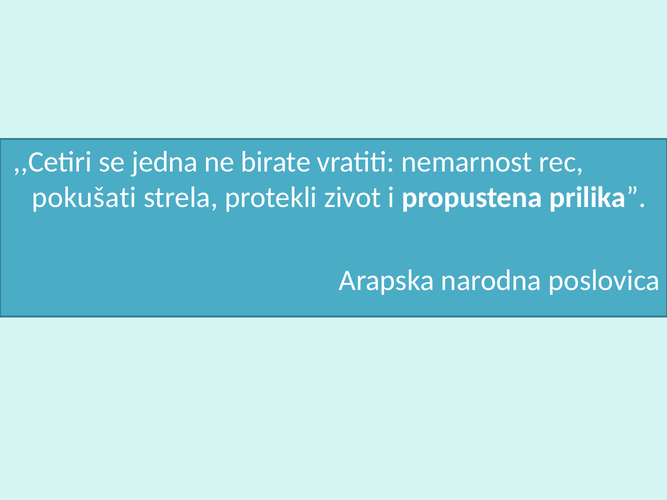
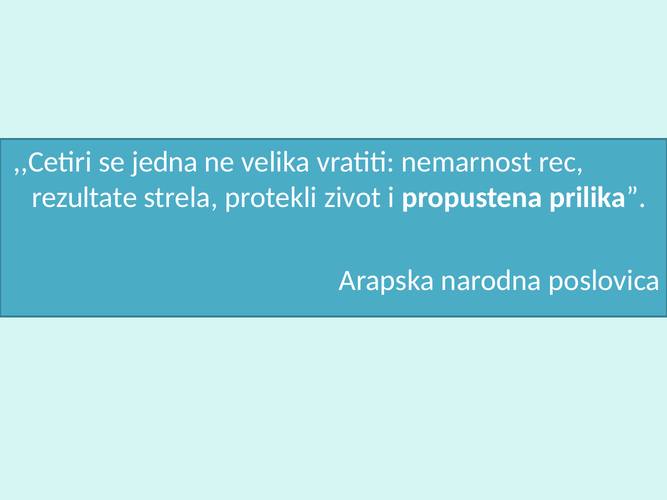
birate: birate -> velika
pokušati: pokušati -> rezultate
